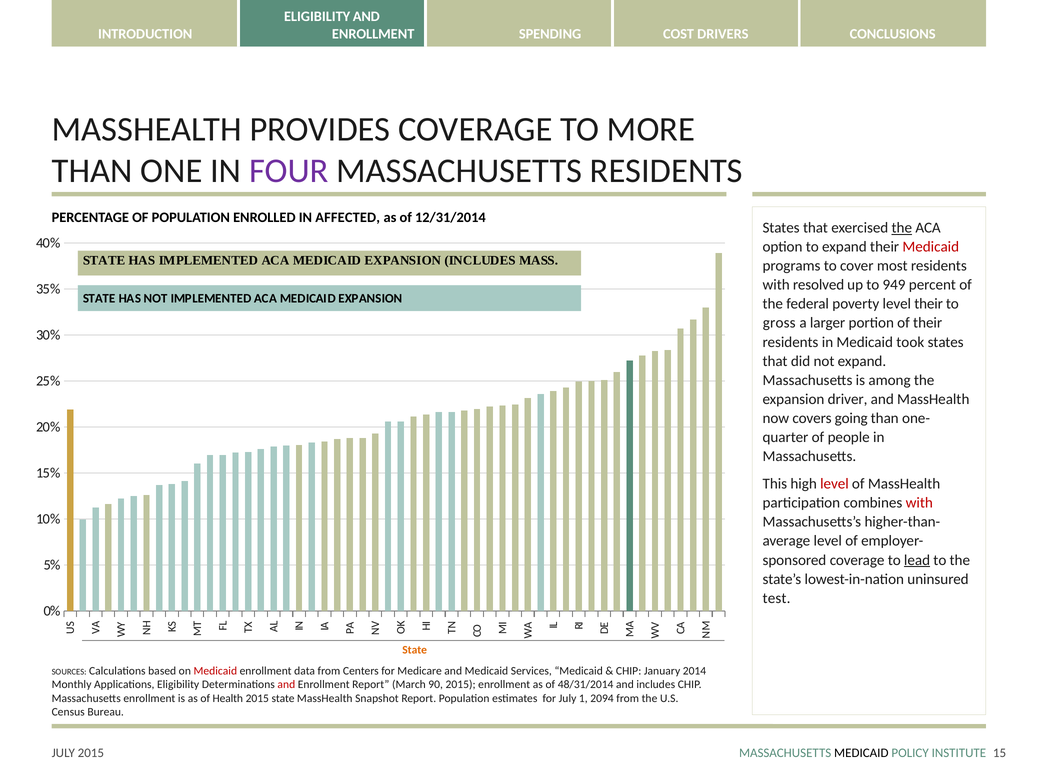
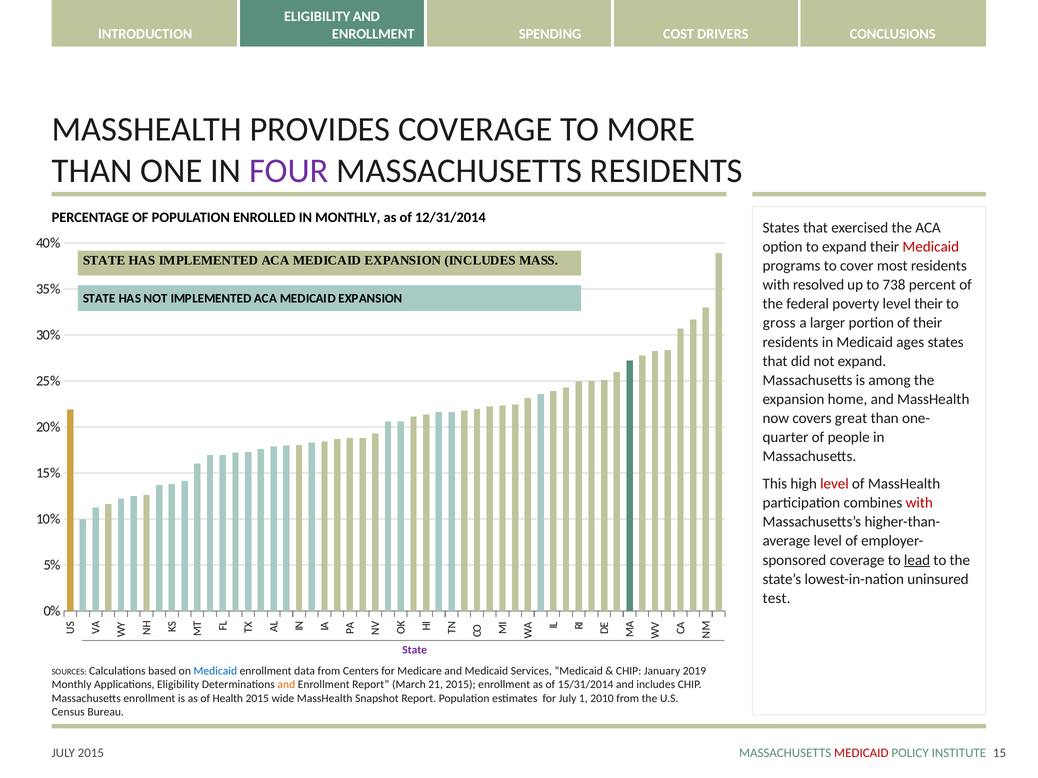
IN AFFECTED: AFFECTED -> MONTHLY
the at (902, 228) underline: present -> none
949: 949 -> 738
took: took -> ages
driver: driver -> home
going: going -> great
State at (415, 650) colour: orange -> purple
Medicaid at (215, 671) colour: red -> blue
2014: 2014 -> 2019
and at (286, 685) colour: red -> orange
90: 90 -> 21
48/31/2014: 48/31/2014 -> 15/31/2014
2015 state: state -> wide
2094: 2094 -> 2010
MEDICAID at (861, 753) colour: black -> red
